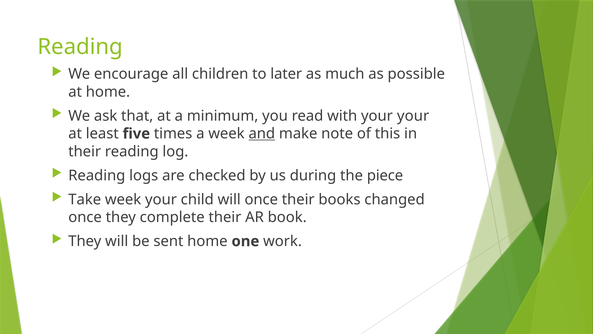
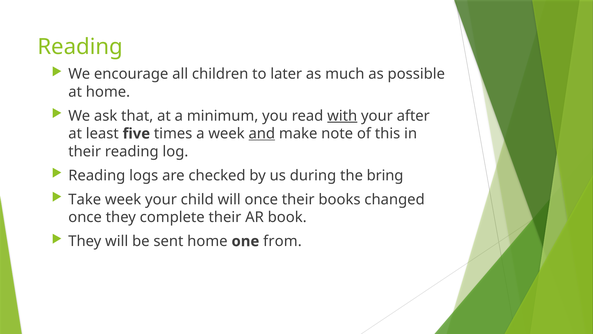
with underline: none -> present
your your: your -> after
piece: piece -> bring
work: work -> from
